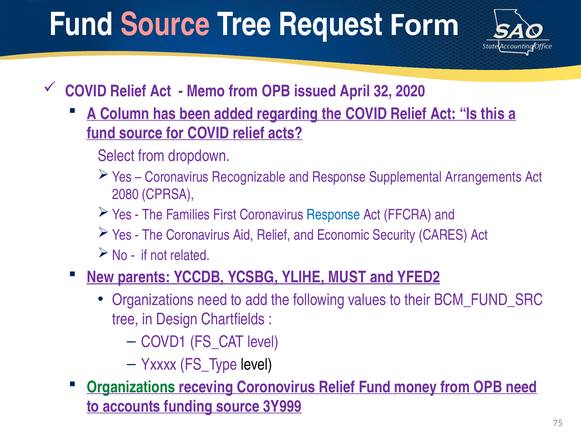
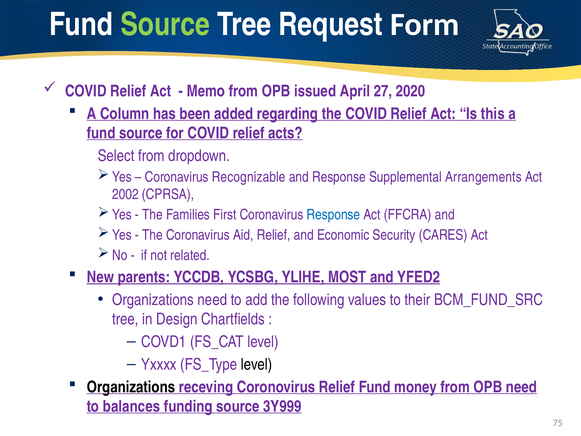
Source at (165, 24) colour: pink -> light green
32: 32 -> 27
2080: 2080 -> 2002
MUST: MUST -> MOST
Organizations at (131, 387) colour: green -> black
accounts: accounts -> balances
